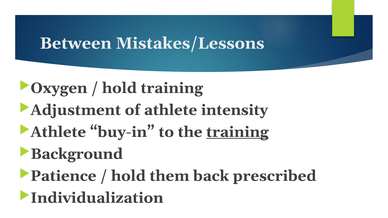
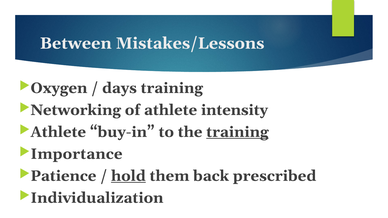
hold at (119, 88): hold -> days
Adjustment: Adjustment -> Networking
Background: Background -> Importance
hold at (128, 176) underline: none -> present
